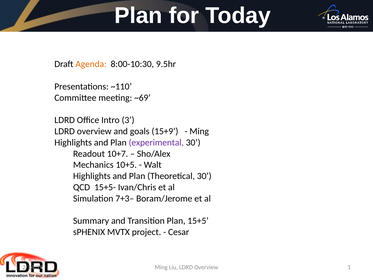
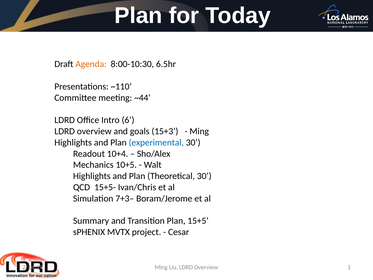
9.5hr: 9.5hr -> 6.5hr
~69: ~69 -> ~44
3: 3 -> 6
15+9: 15+9 -> 15+3
experimental colour: purple -> blue
10+7: 10+7 -> 10+4
